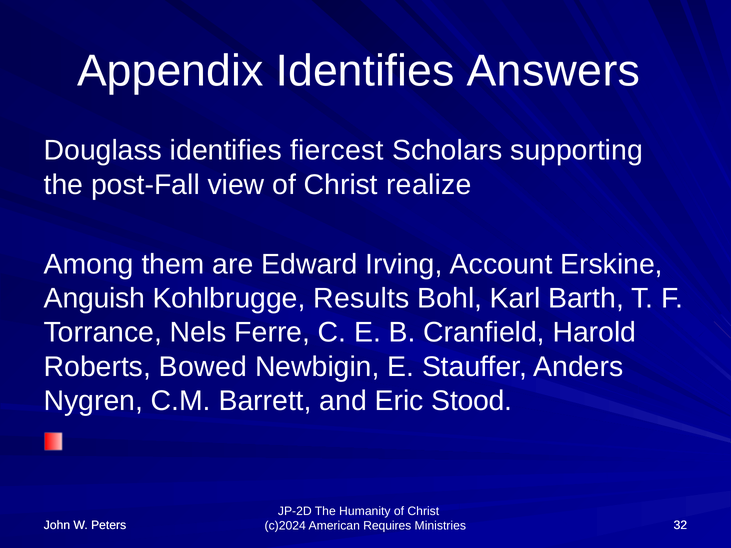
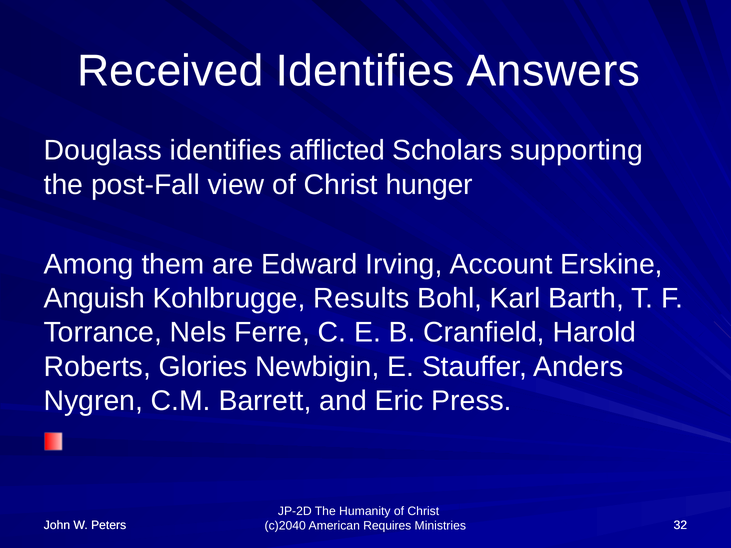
Appendix: Appendix -> Received
fiercest: fiercest -> afflicted
realize: realize -> hunger
Bowed: Bowed -> Glories
Stood: Stood -> Press
c)2024: c)2024 -> c)2040
